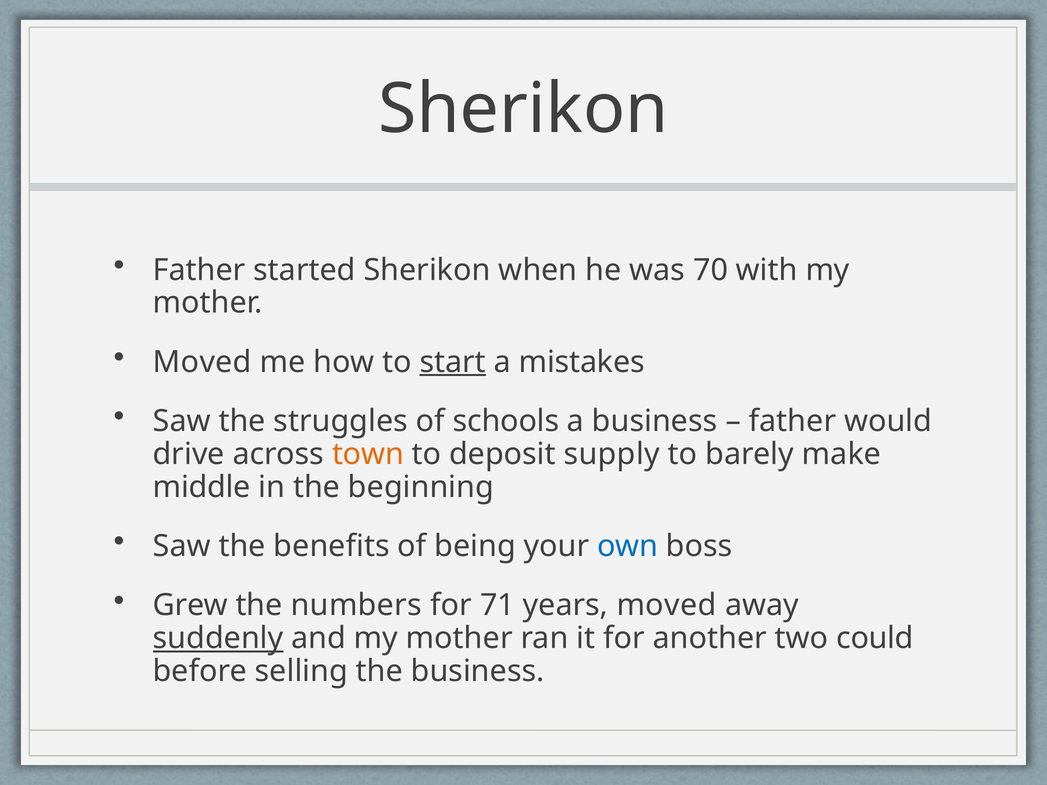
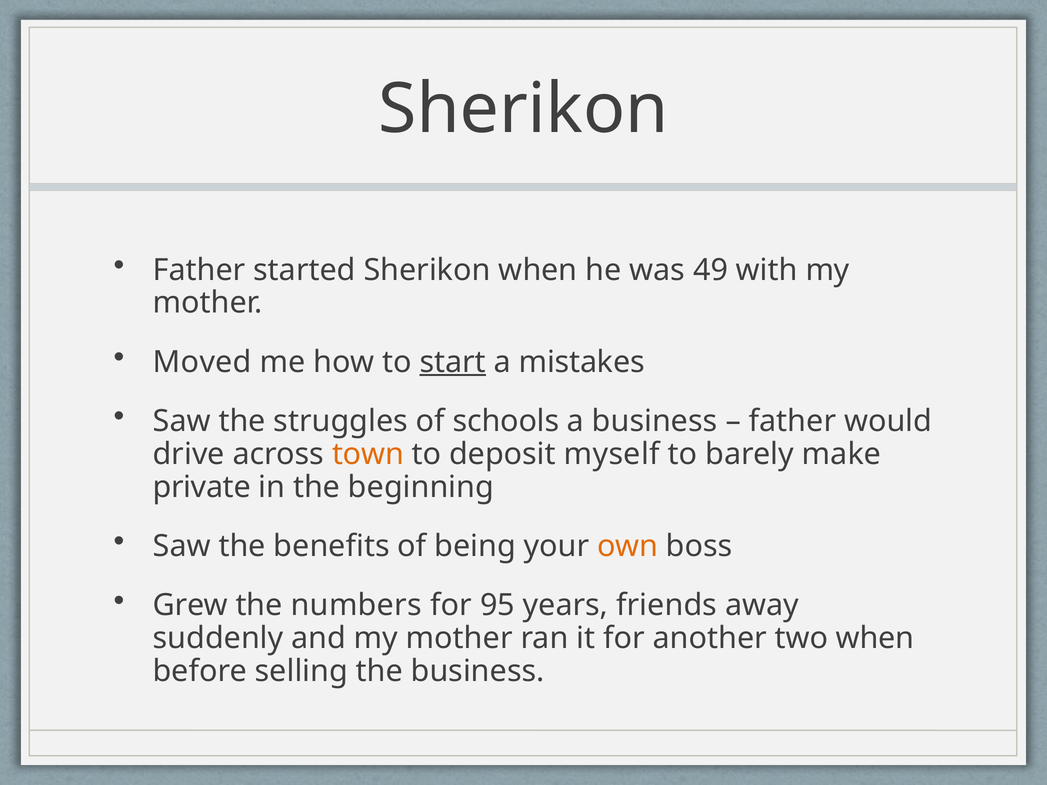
70: 70 -> 49
supply: supply -> myself
middle: middle -> private
own colour: blue -> orange
71: 71 -> 95
years moved: moved -> friends
suddenly underline: present -> none
two could: could -> when
